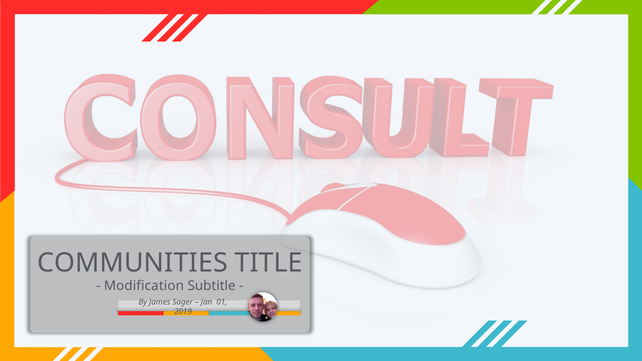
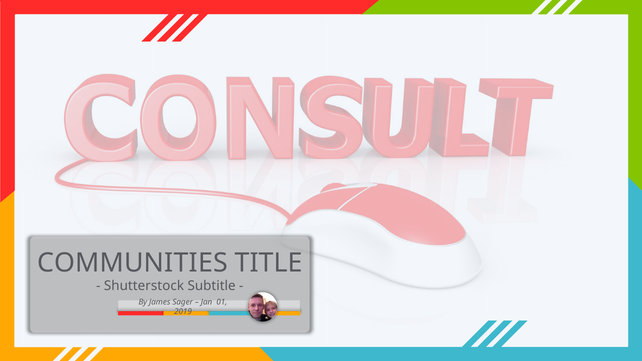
Modification: Modification -> Shutterstock
